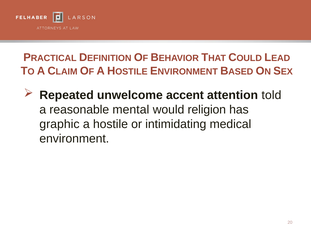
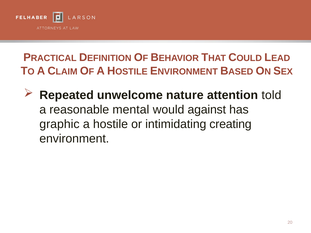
accent: accent -> nature
religion: religion -> against
medical: medical -> creating
